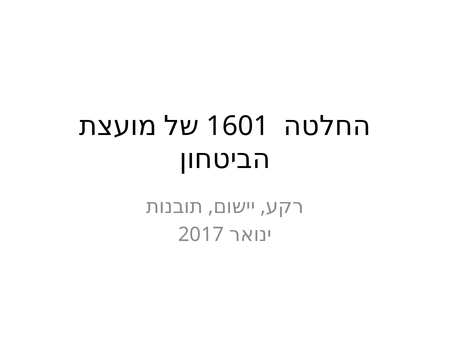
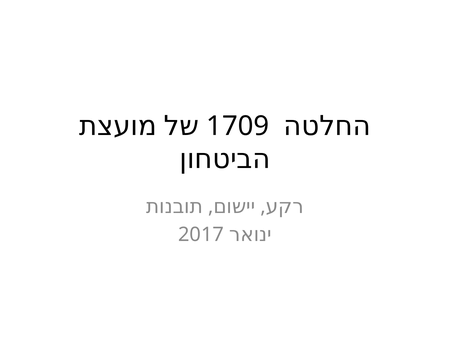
1601: 1601 -> 1709
